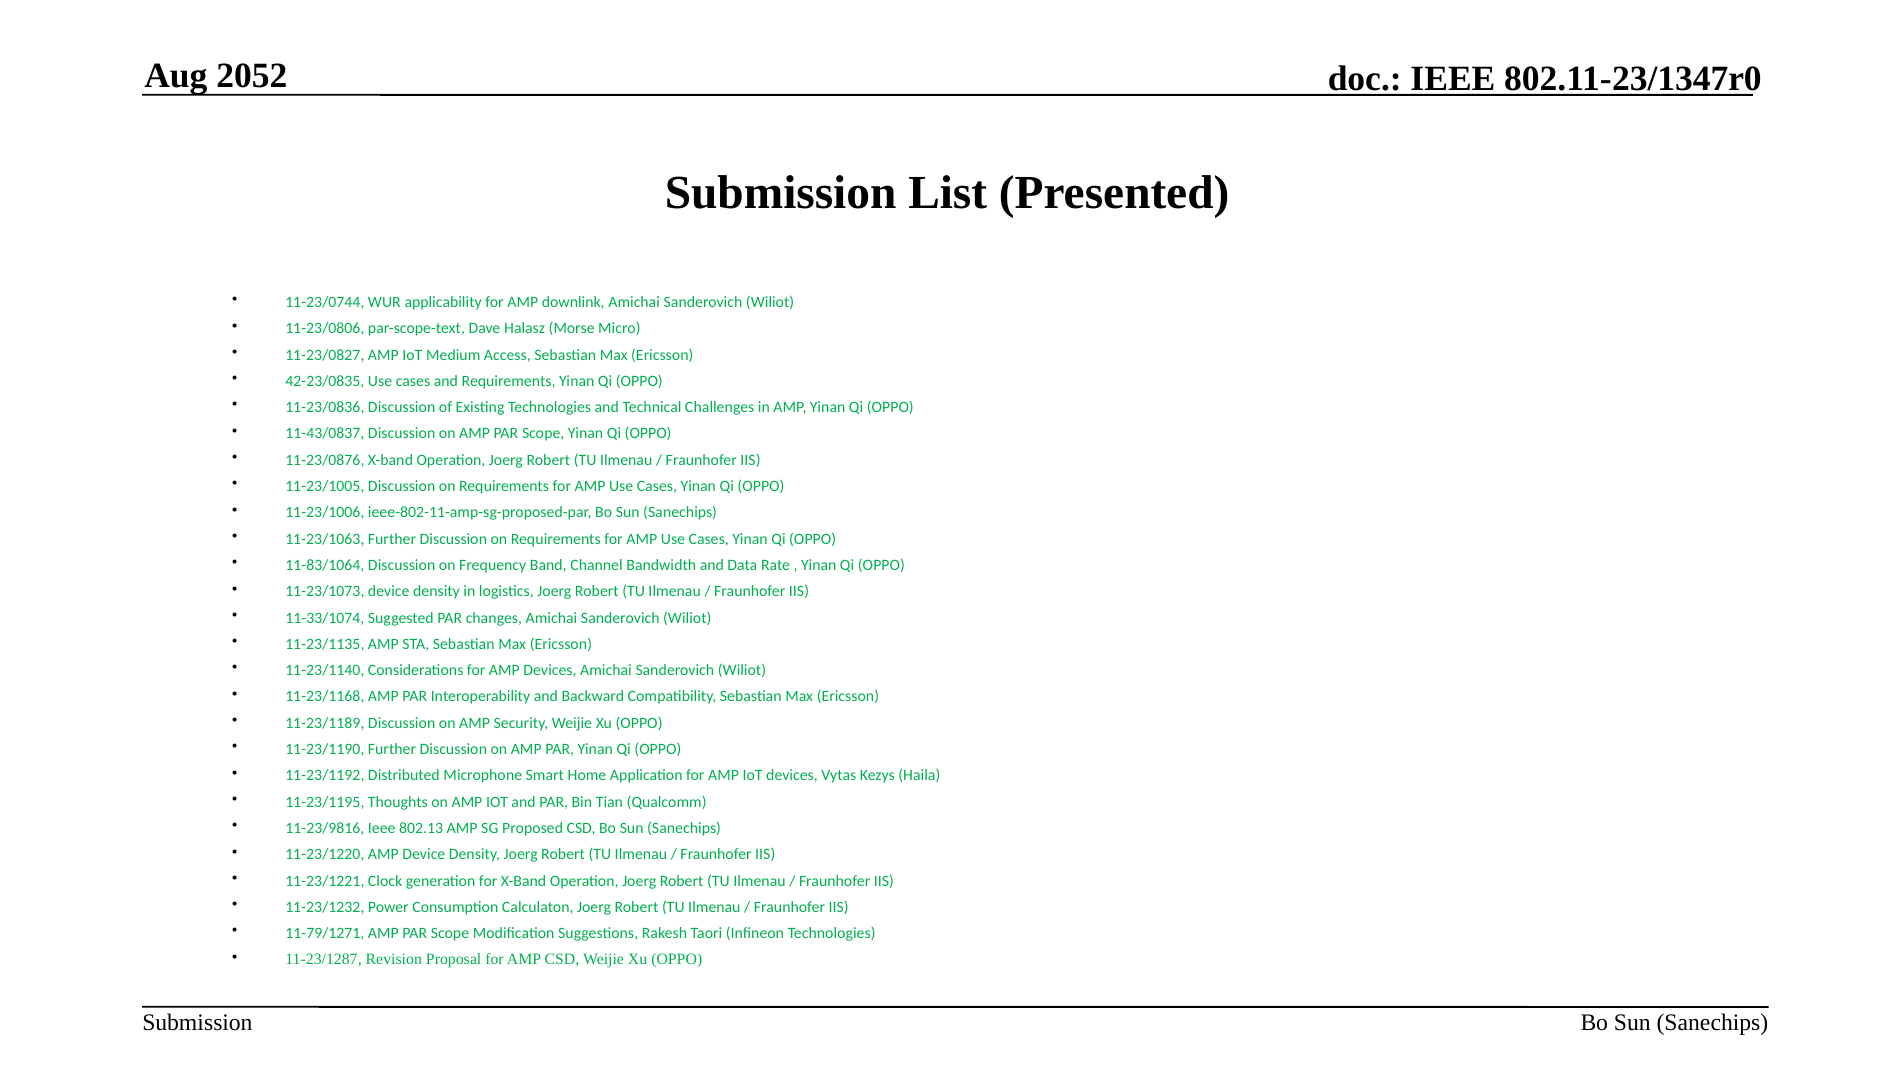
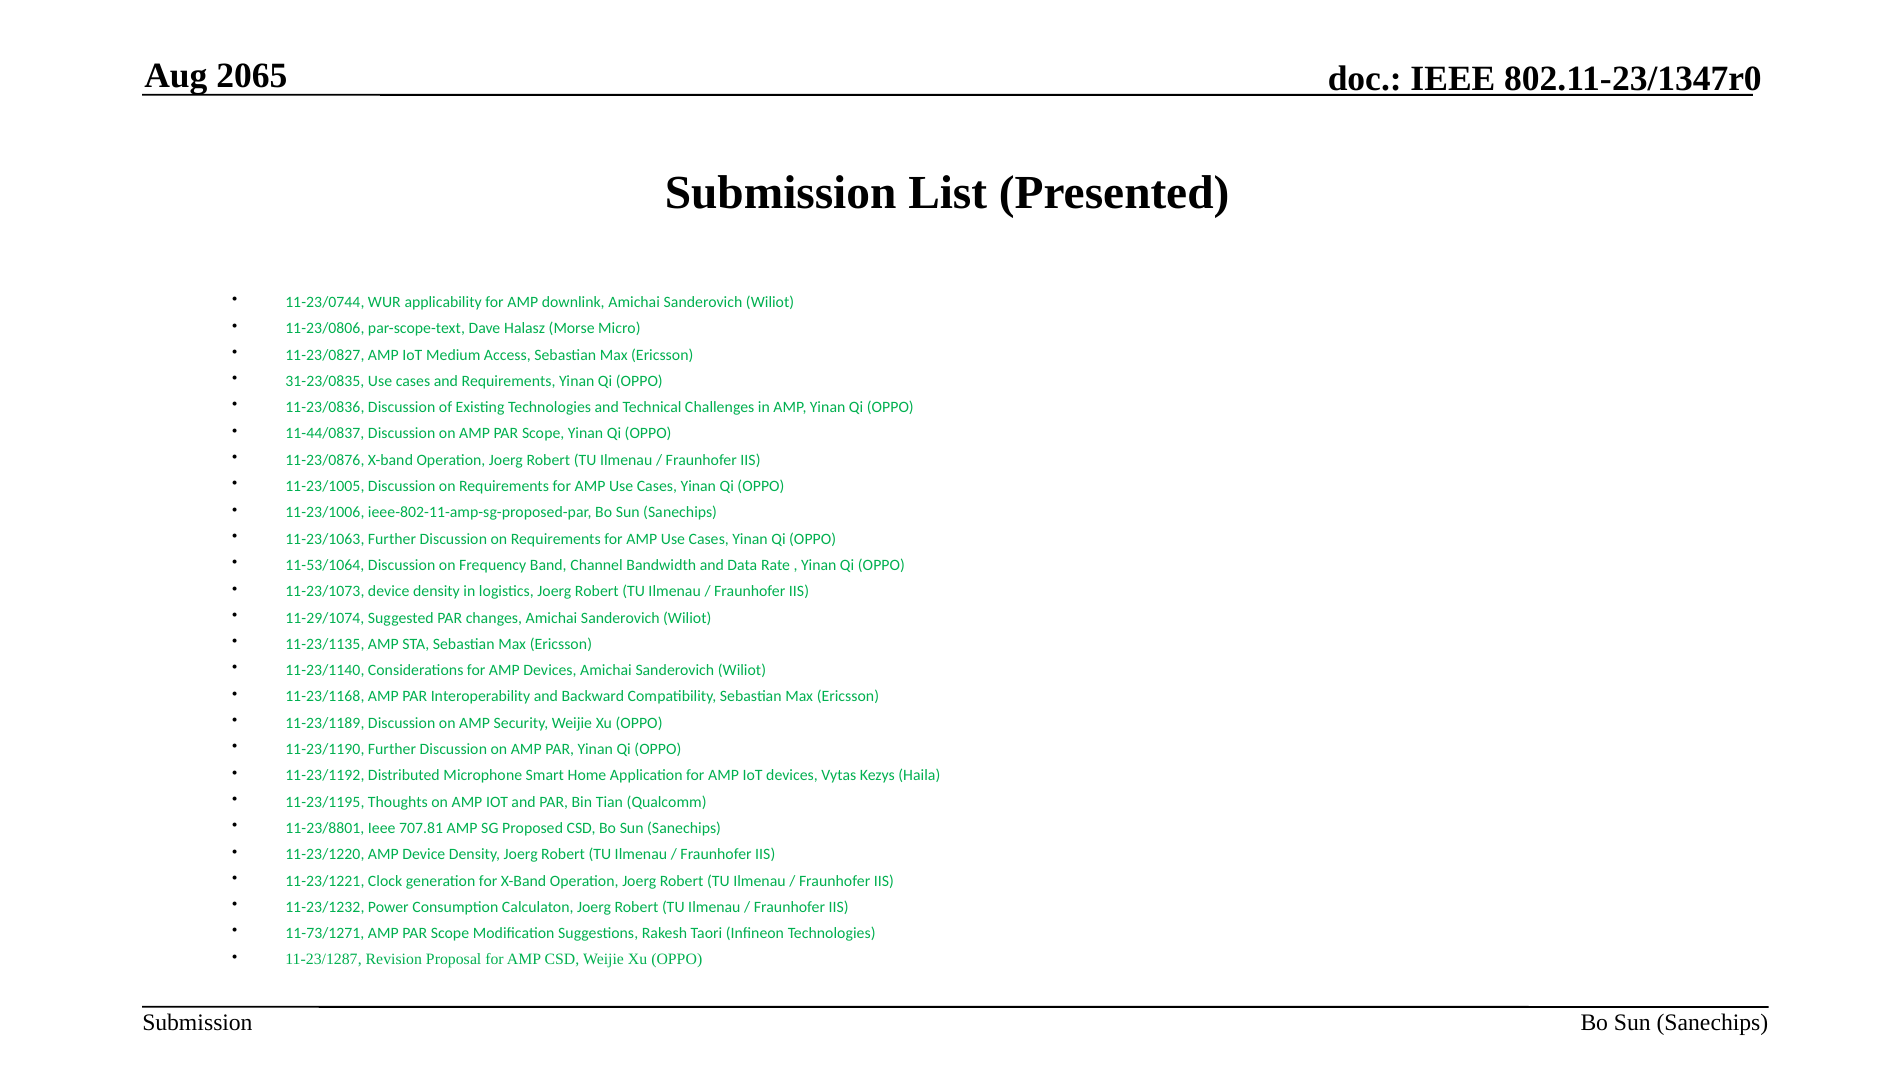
2052: 2052 -> 2065
42-23/0835: 42-23/0835 -> 31-23/0835
11-43/0837: 11-43/0837 -> 11-44/0837
11-83/1064: 11-83/1064 -> 11-53/1064
11-33/1074: 11-33/1074 -> 11-29/1074
11-23/9816: 11-23/9816 -> 11-23/8801
802.13: 802.13 -> 707.81
11-79/1271: 11-79/1271 -> 11-73/1271
